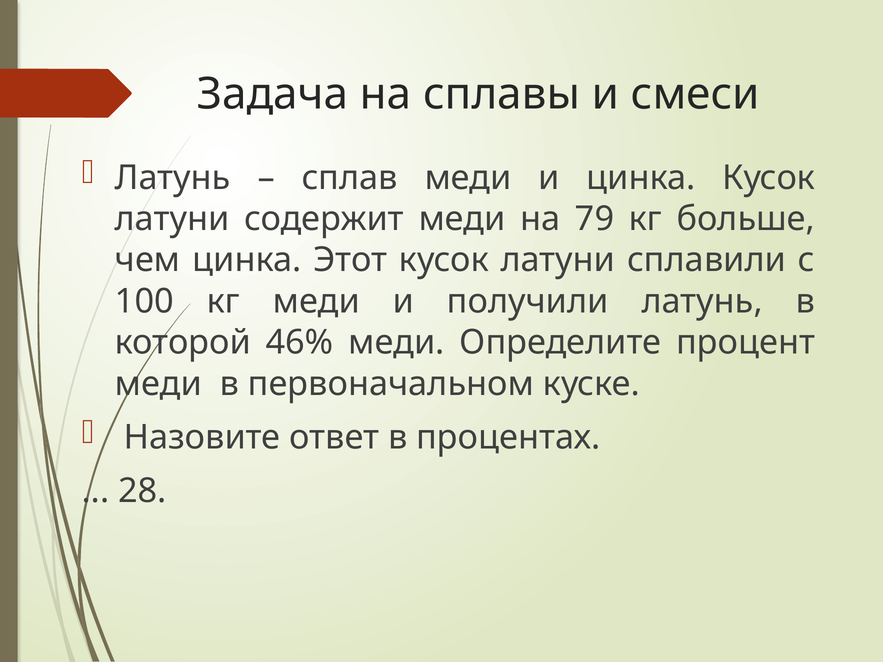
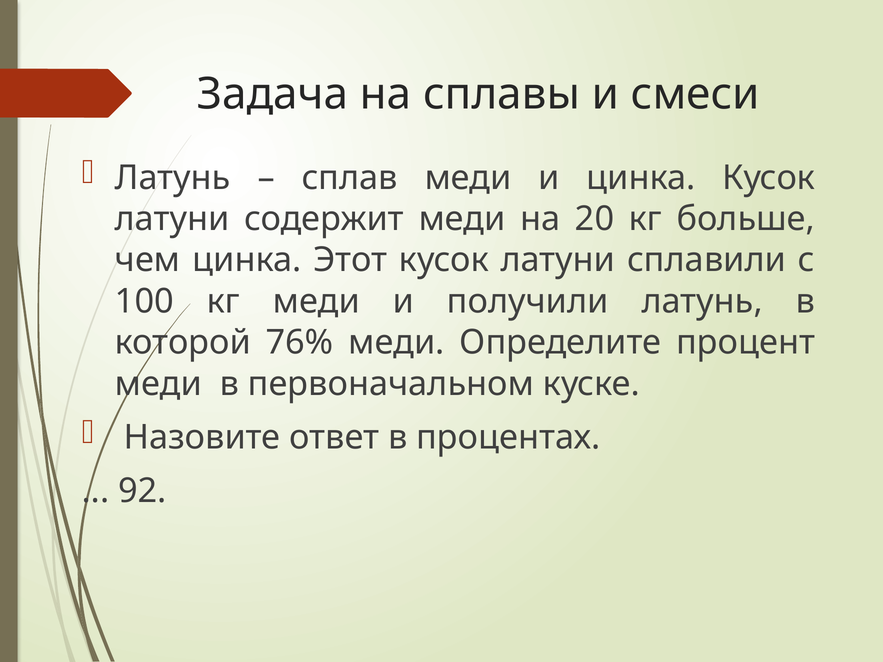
79: 79 -> 20
46%: 46% -> 76%
28: 28 -> 92
